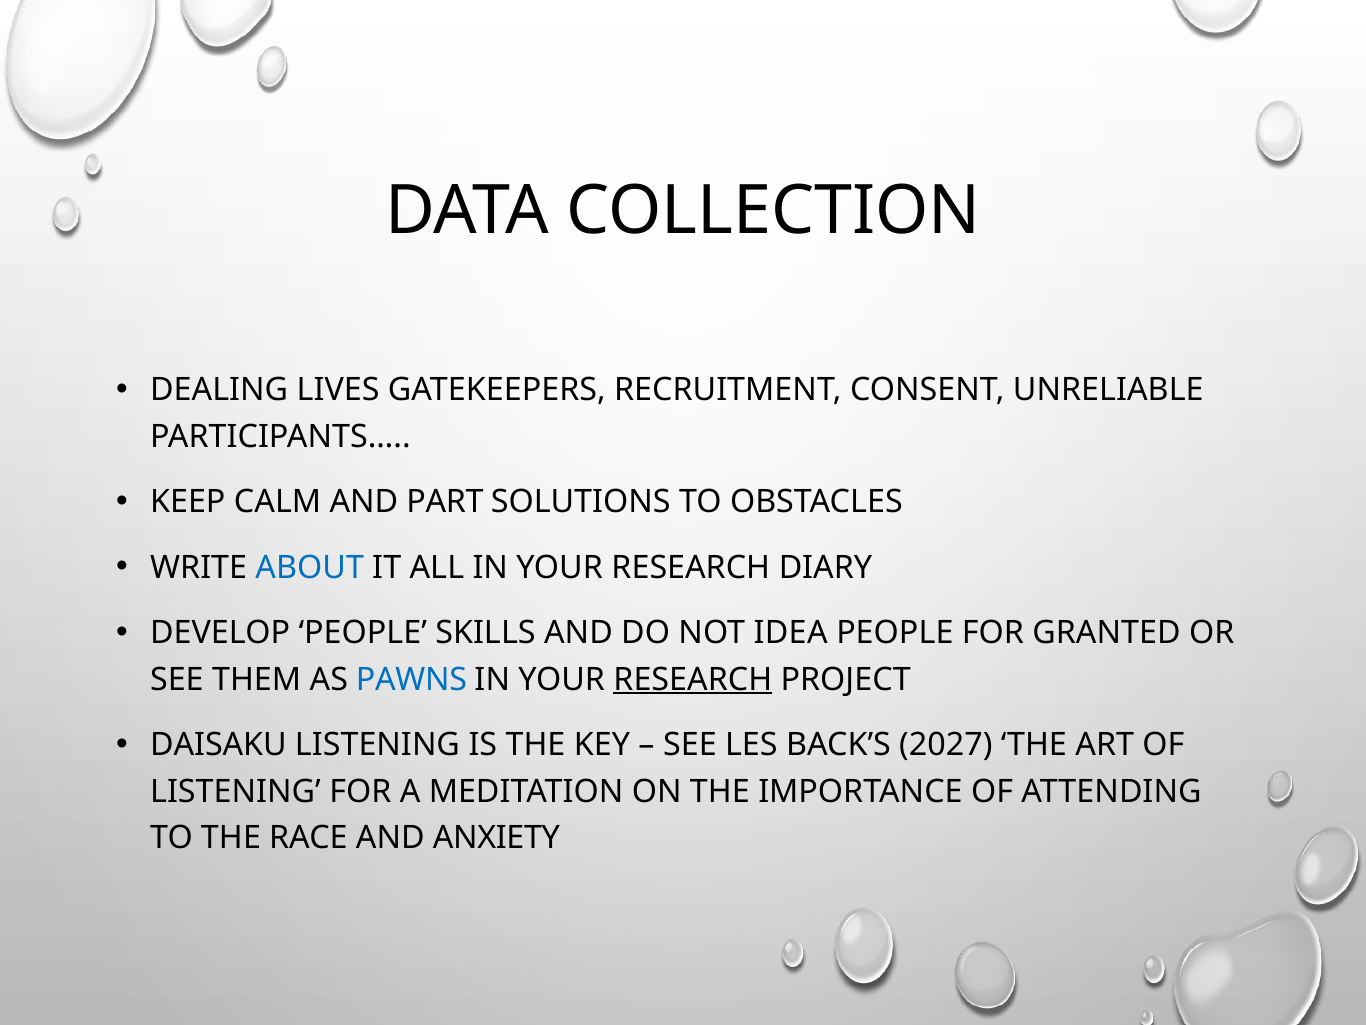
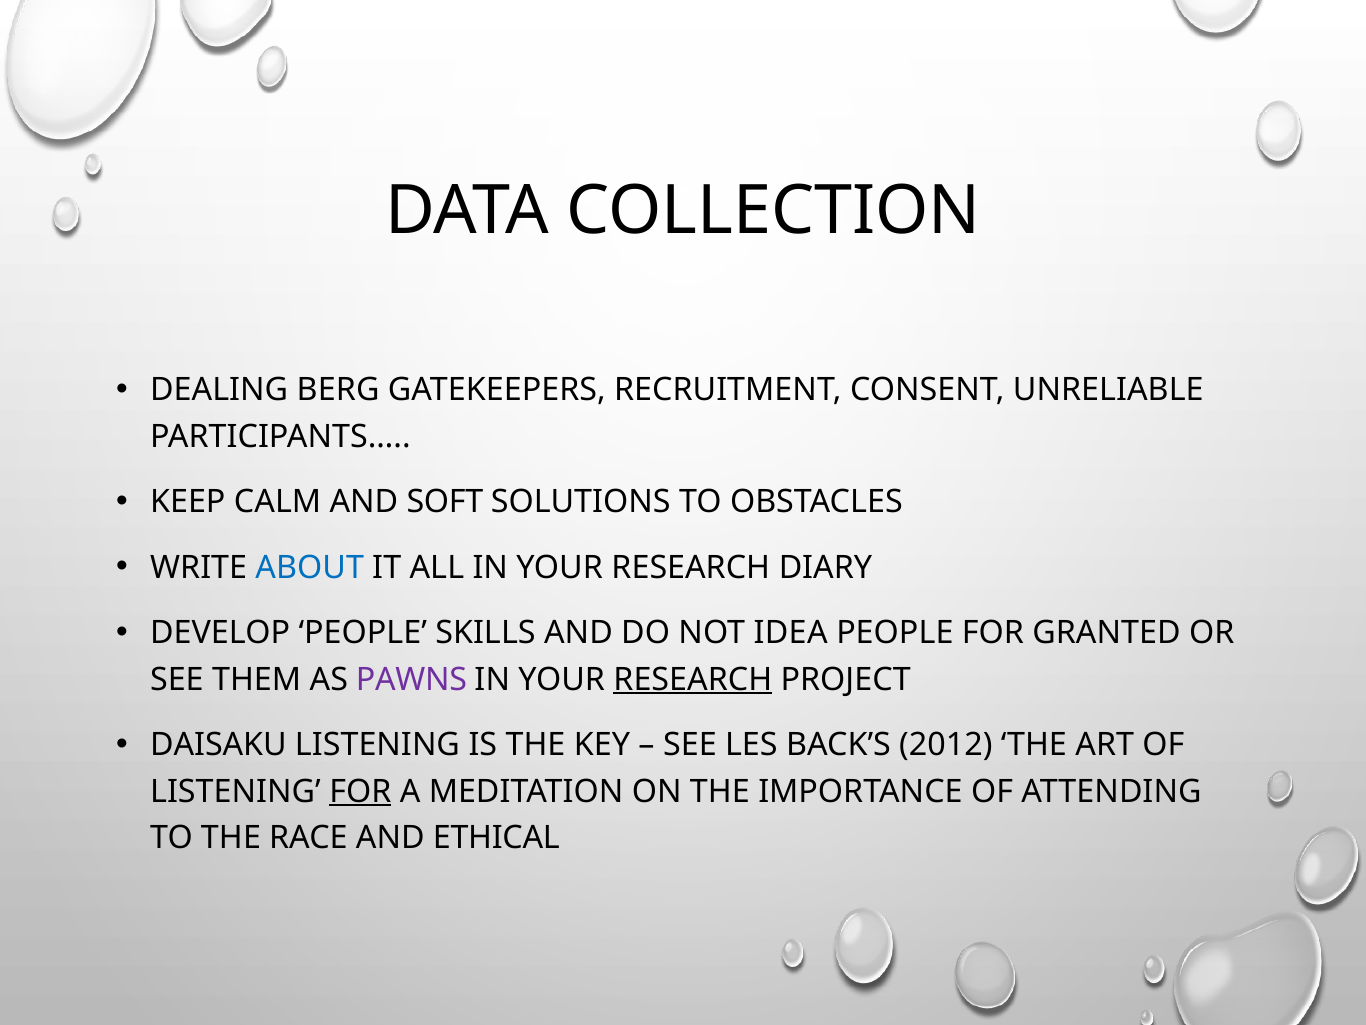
LIVES: LIVES -> BERG
PART: PART -> SOFT
PAWNS colour: blue -> purple
2027: 2027 -> 2012
FOR at (360, 791) underline: none -> present
ANXIETY: ANXIETY -> ETHICAL
